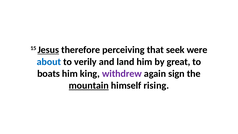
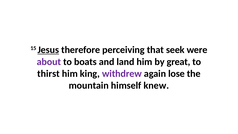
about colour: blue -> purple
verily: verily -> boats
boats: boats -> thirst
sign: sign -> lose
mountain underline: present -> none
rising: rising -> knew
